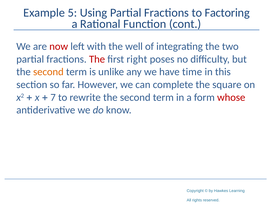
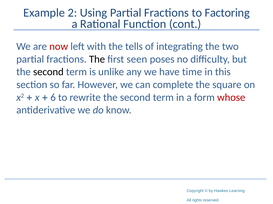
5: 5 -> 2
well: well -> tells
The at (97, 59) colour: red -> black
right: right -> seen
second at (48, 72) colour: orange -> black
7: 7 -> 6
